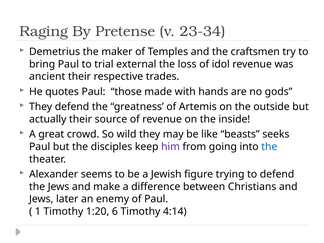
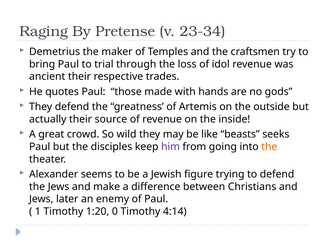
external: external -> through
the at (269, 147) colour: blue -> orange
6: 6 -> 0
